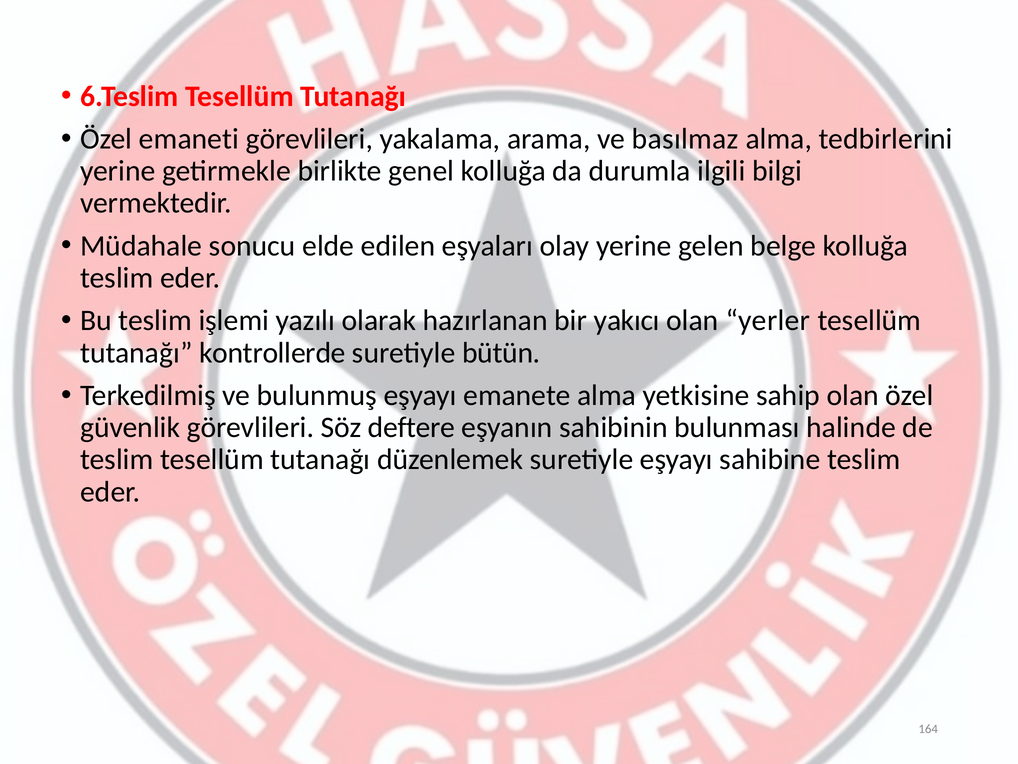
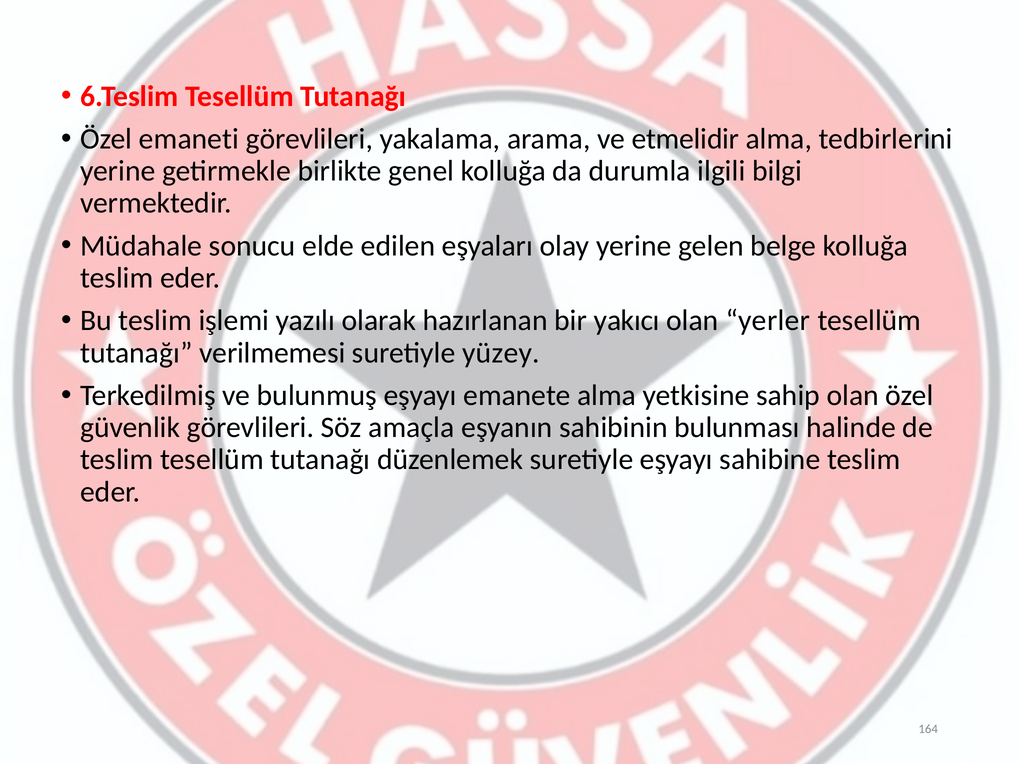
basılmaz: basılmaz -> etmelidir
kontrollerde: kontrollerde -> verilmemesi
bütün: bütün -> yüzey
deftere: deftere -> amaçla
